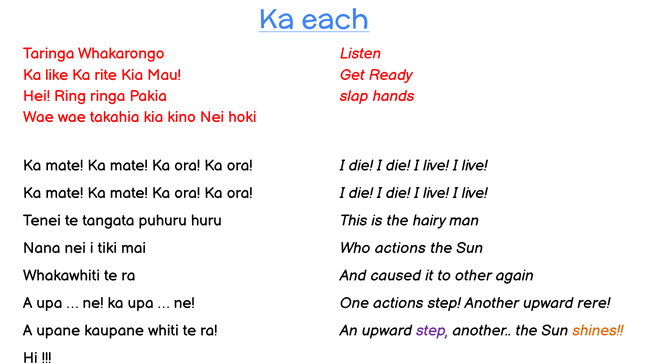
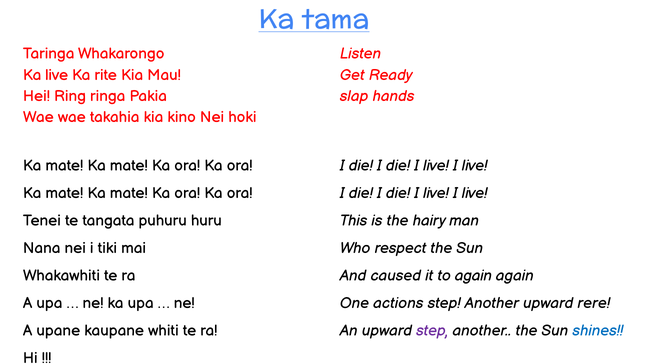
each: each -> tama
Ka like: like -> live
Who actions: actions -> respect
to other: other -> again
shines colour: orange -> blue
